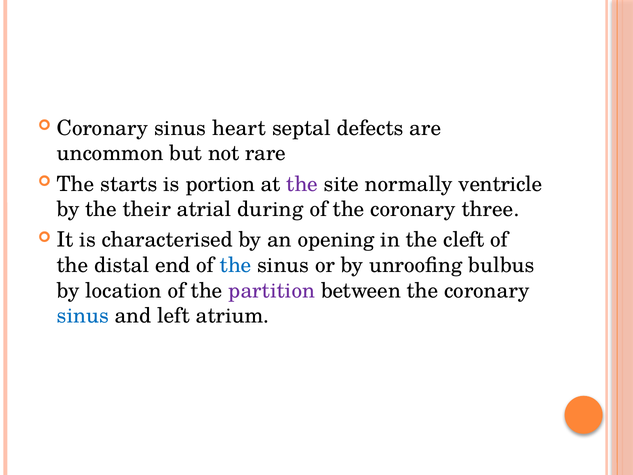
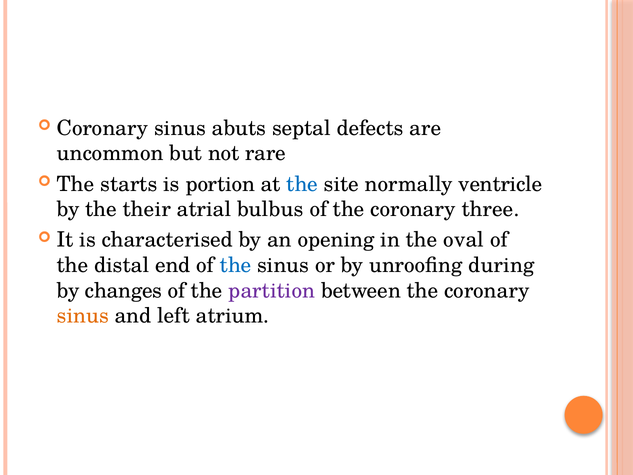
heart: heart -> abuts
the at (302, 184) colour: purple -> blue
during: during -> bulbus
cleft: cleft -> oval
bulbus: bulbus -> during
location: location -> changes
sinus at (83, 316) colour: blue -> orange
